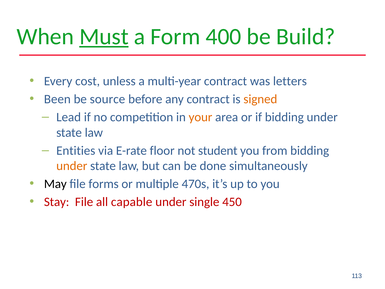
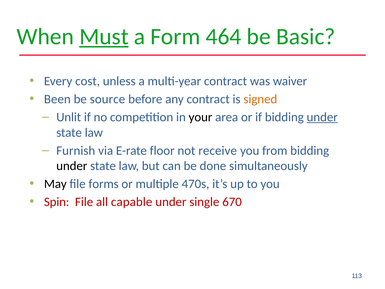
400: 400 -> 464
Build: Build -> Basic
letters: letters -> waiver
Lead: Lead -> Unlit
your colour: orange -> black
under at (322, 117) underline: none -> present
Entities: Entities -> Furnish
student: student -> receive
under at (72, 166) colour: orange -> black
Stay: Stay -> Spin
450: 450 -> 670
